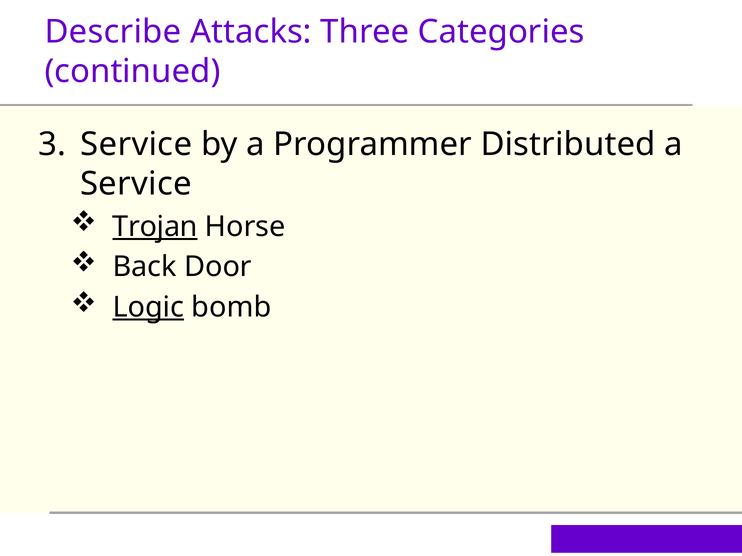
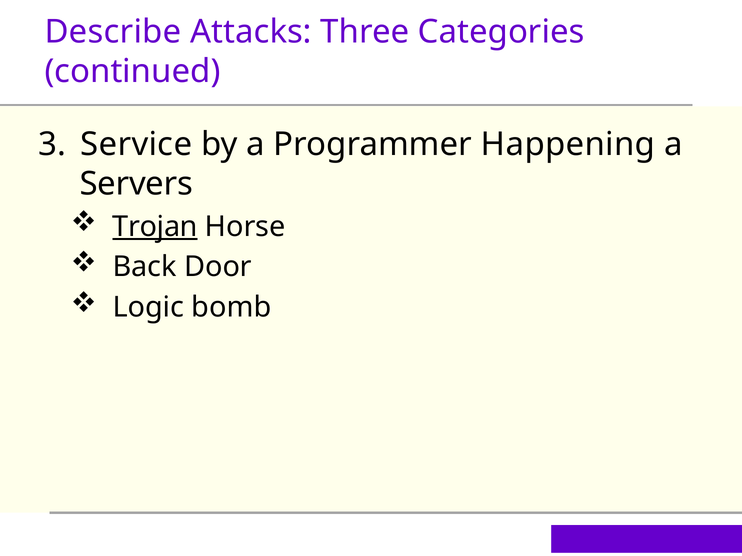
Distributed: Distributed -> Happening
Service at (136, 184): Service -> Servers
Logic underline: present -> none
